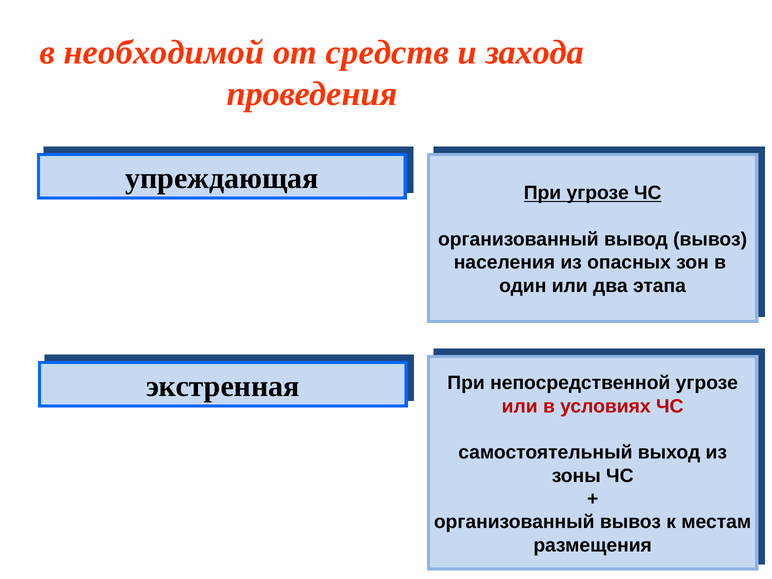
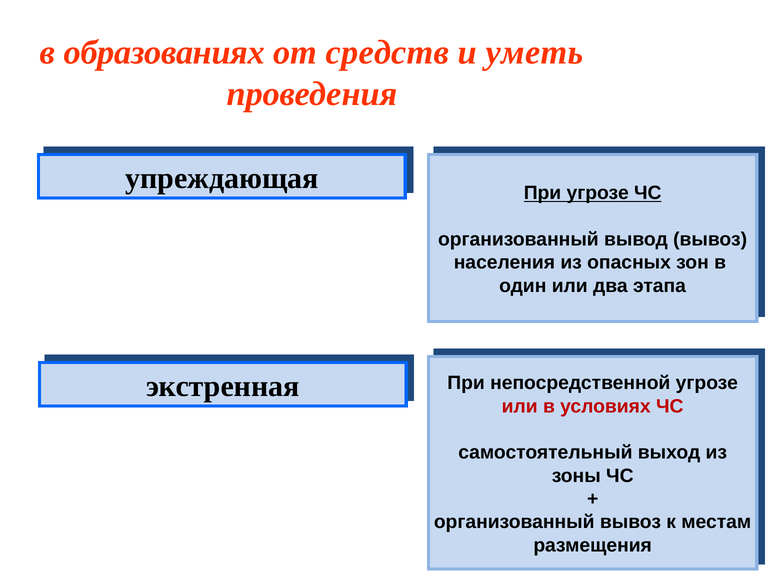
необходимой: необходимой -> образованиях
захода: захода -> уметь
